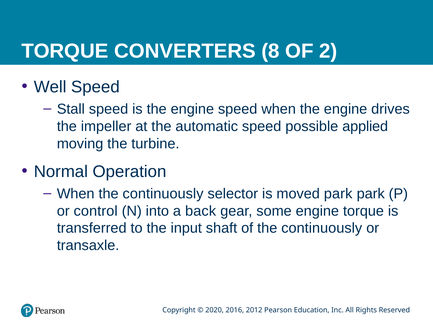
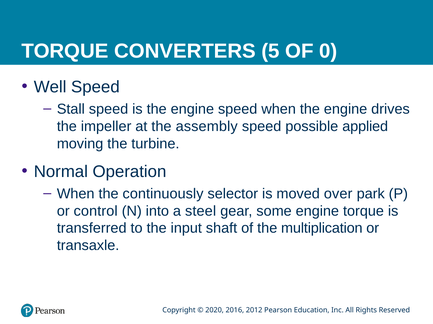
8: 8 -> 5
2: 2 -> 0
automatic: automatic -> assembly
moved park: park -> over
back: back -> steel
of the continuously: continuously -> multiplication
